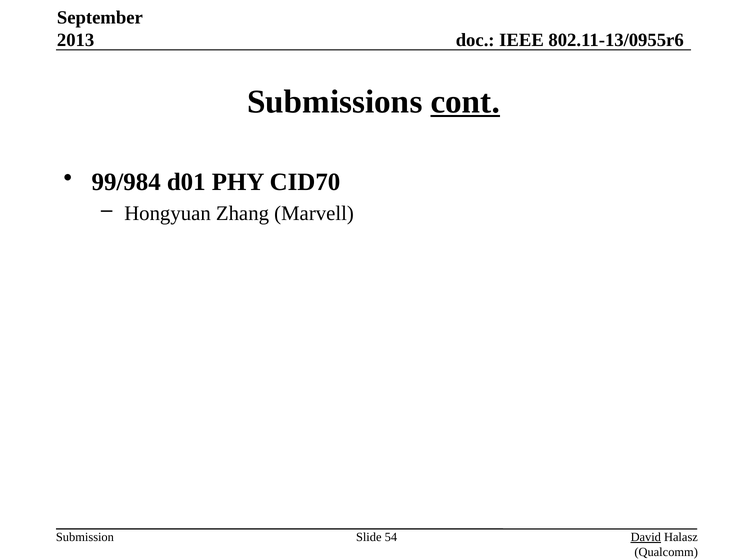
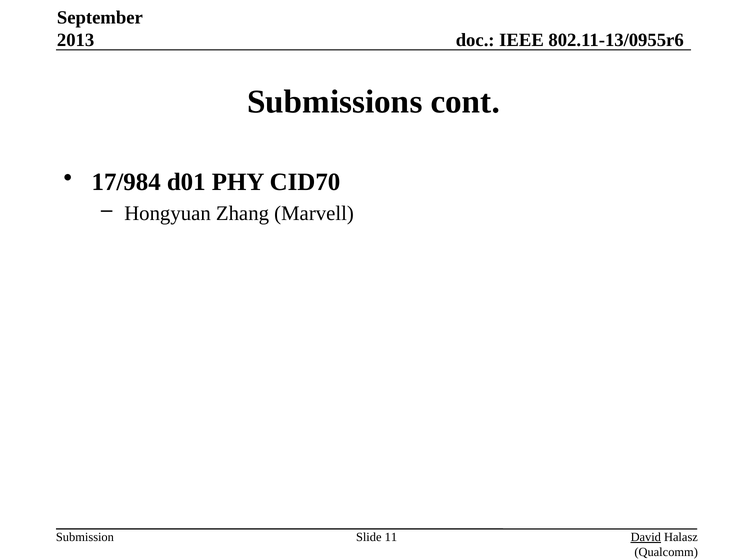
cont underline: present -> none
99/984: 99/984 -> 17/984
54: 54 -> 11
